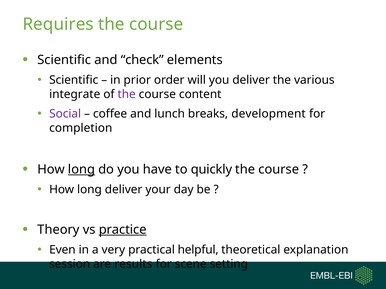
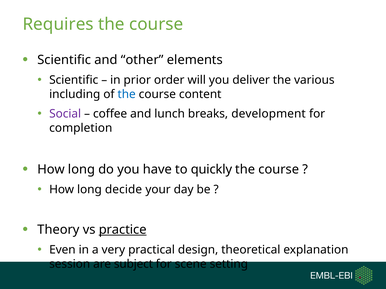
check: check -> other
integrate: integrate -> including
the at (127, 94) colour: purple -> blue
long at (81, 170) underline: present -> none
long deliver: deliver -> decide
helpful: helpful -> design
results: results -> subject
